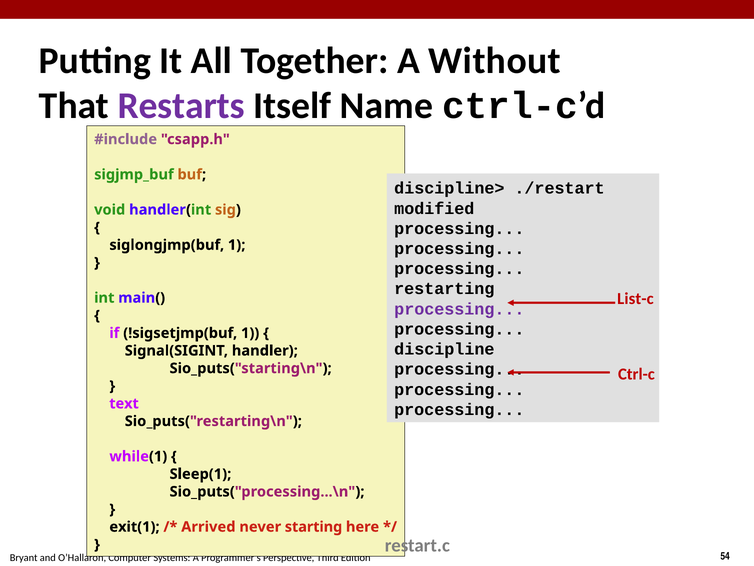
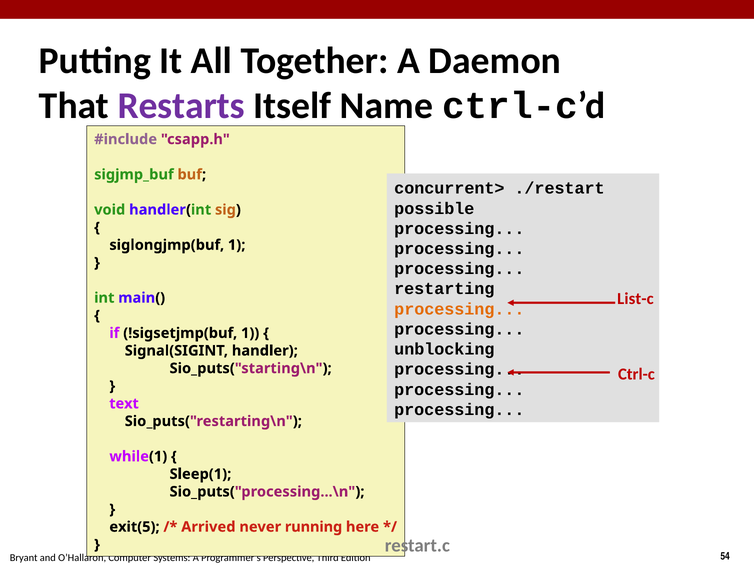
Without: Without -> Daemon
discipline>: discipline> -> concurrent>
modified: modified -> possible
processing at (459, 309) colour: purple -> orange
discipline: discipline -> unblocking
exit(1: exit(1 -> exit(5
starting: starting -> running
